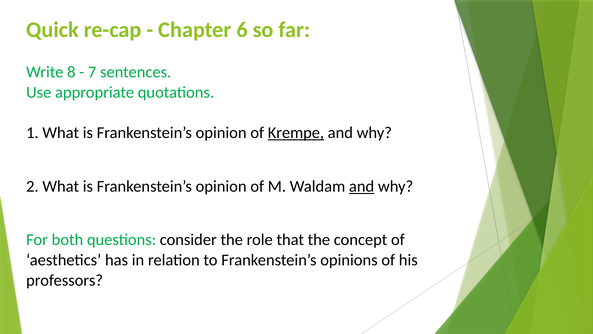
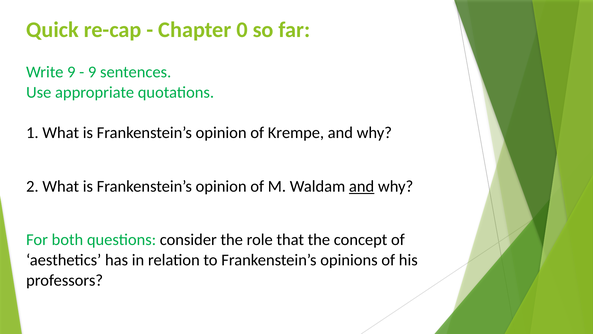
6: 6 -> 0
Write 8: 8 -> 9
7 at (92, 72): 7 -> 9
Krempe underline: present -> none
